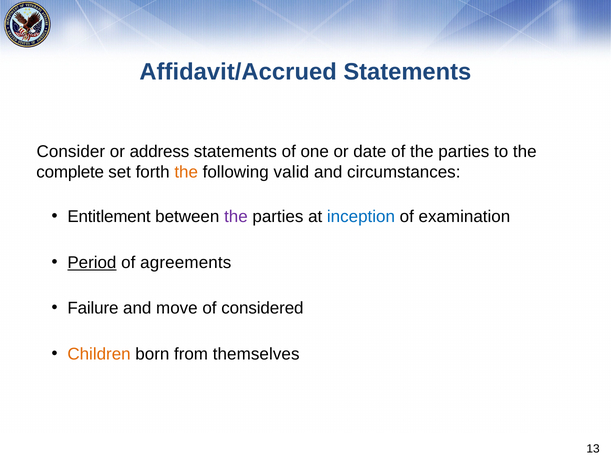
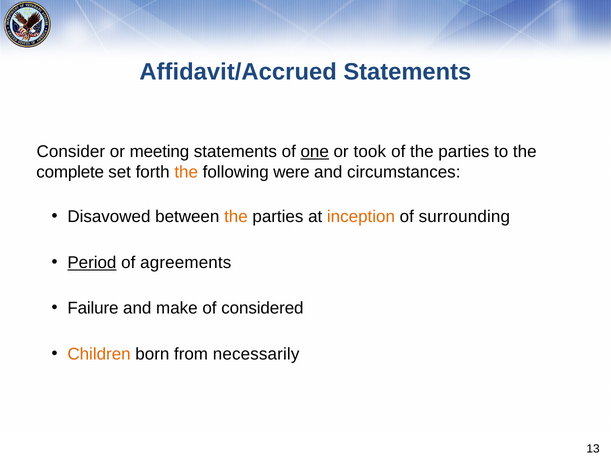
address: address -> meeting
one underline: none -> present
date: date -> took
valid: valid -> were
Entitlement: Entitlement -> Disavowed
the at (236, 217) colour: purple -> orange
inception colour: blue -> orange
examination: examination -> surrounding
move: move -> make
themselves: themselves -> necessarily
